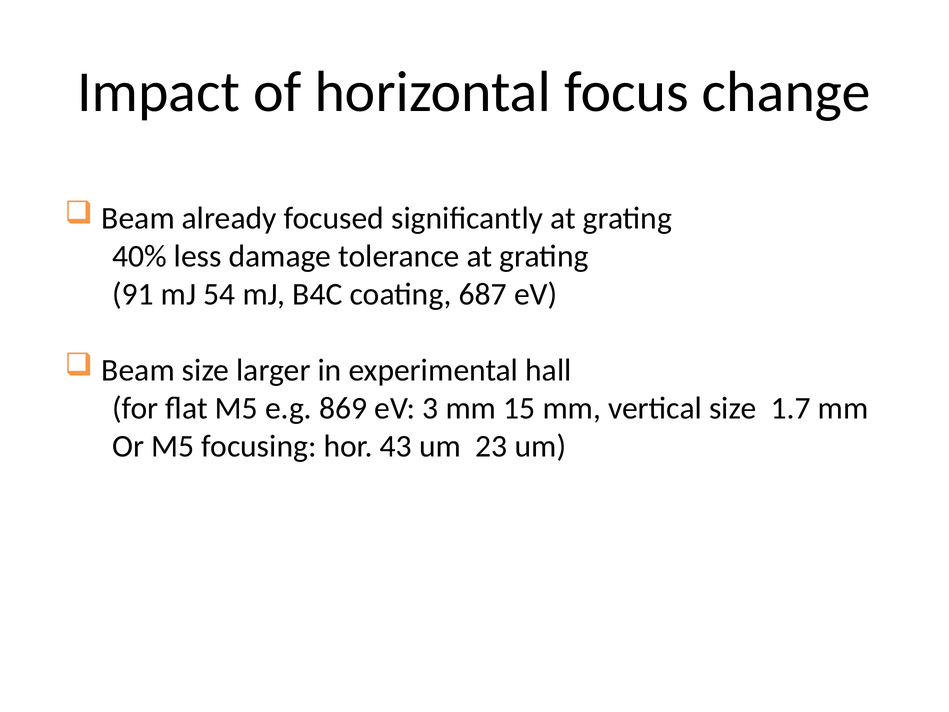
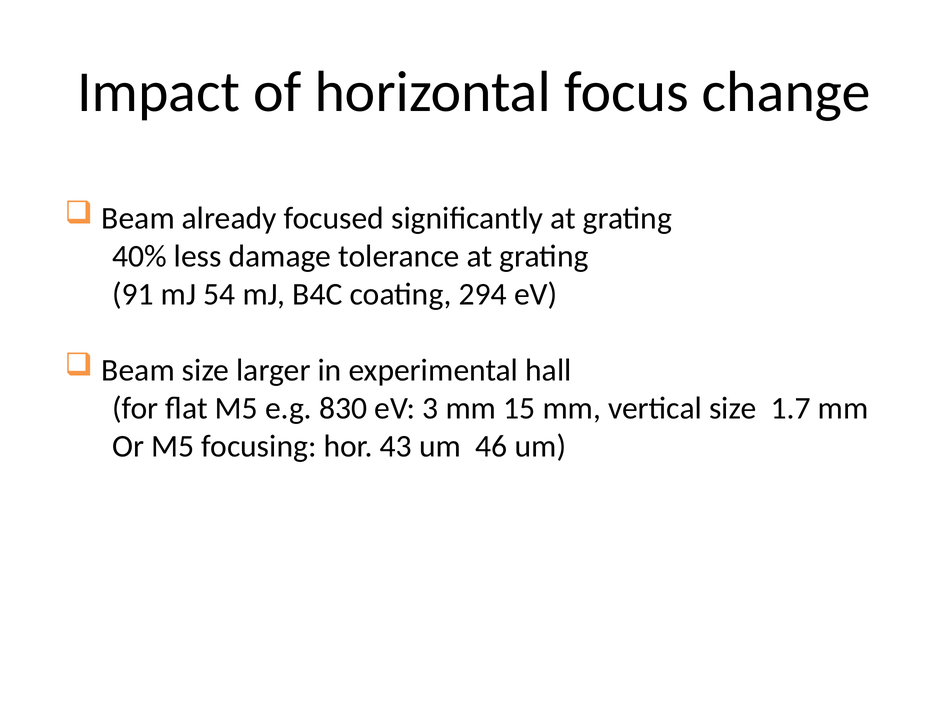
687: 687 -> 294
869: 869 -> 830
23: 23 -> 46
